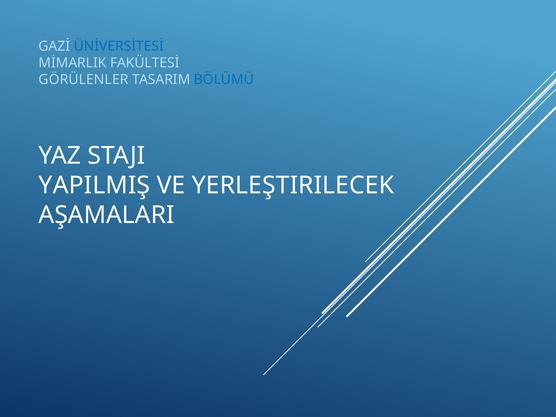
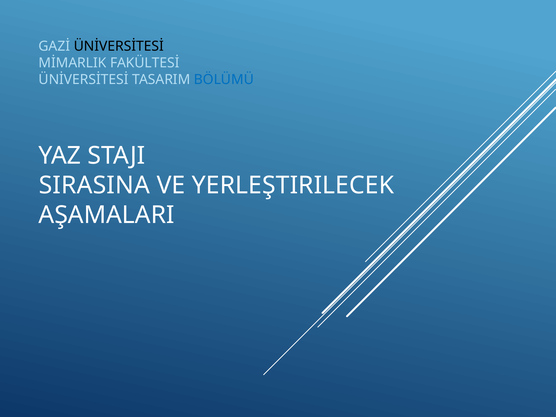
ÜNİVERSİTESİ at (119, 46) colour: blue -> black
GÖRÜLENLER at (84, 79): GÖRÜLENLER -> ÜNİVERSİTESİ
YAPILMIŞ: YAPILMIŞ -> SIRASINA
